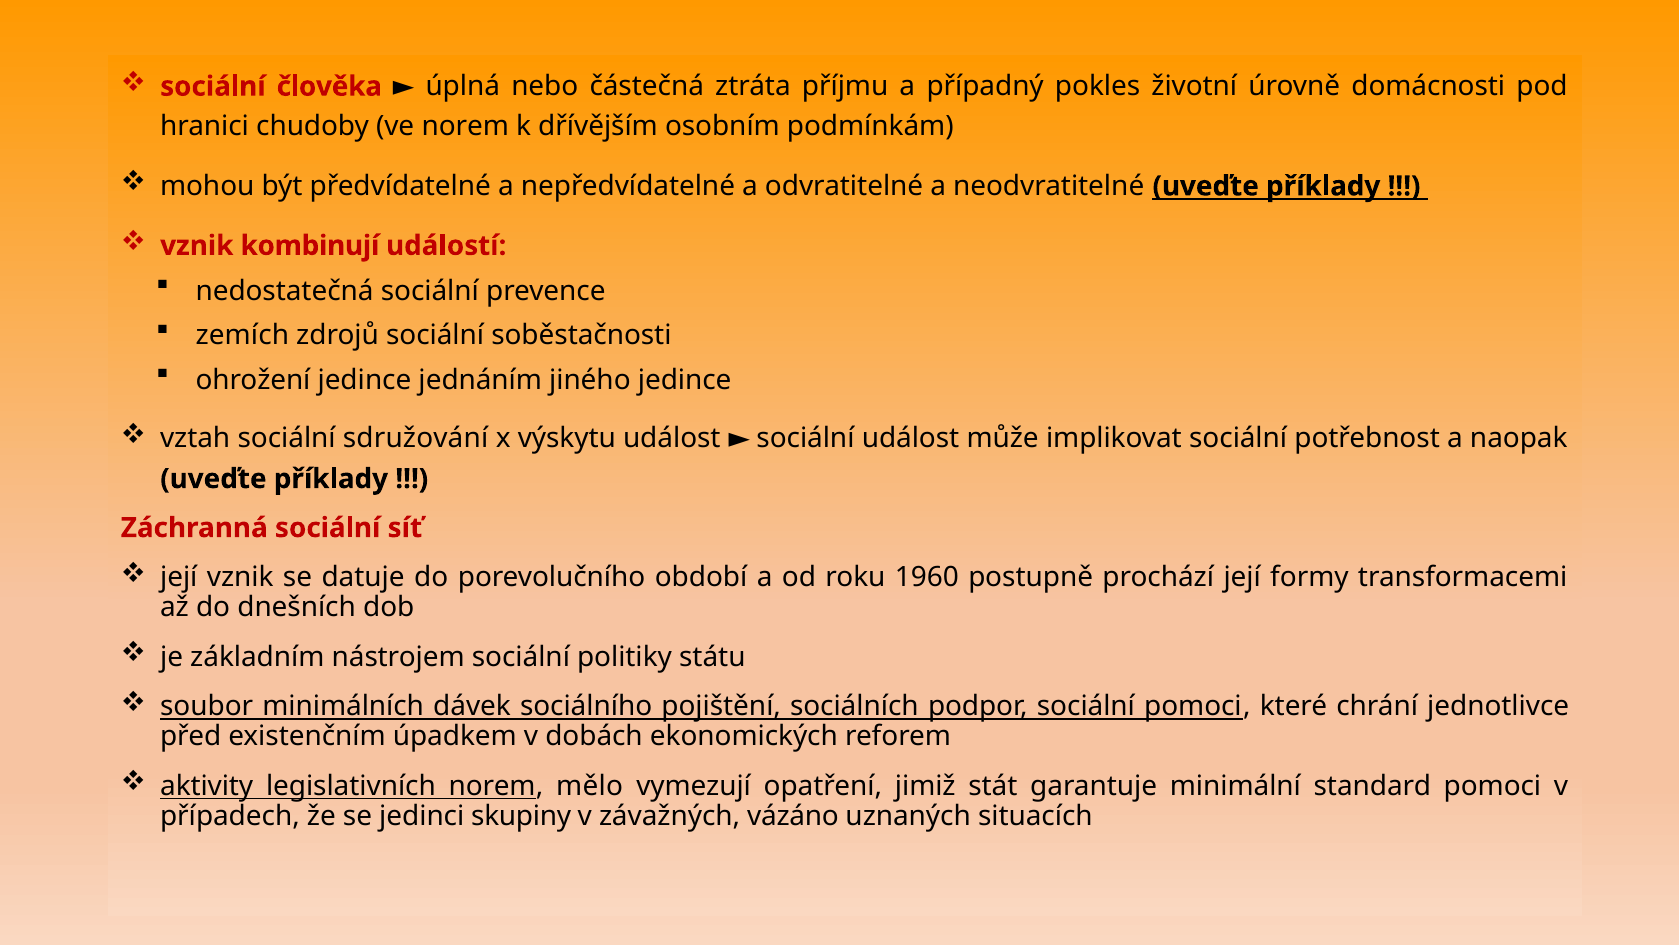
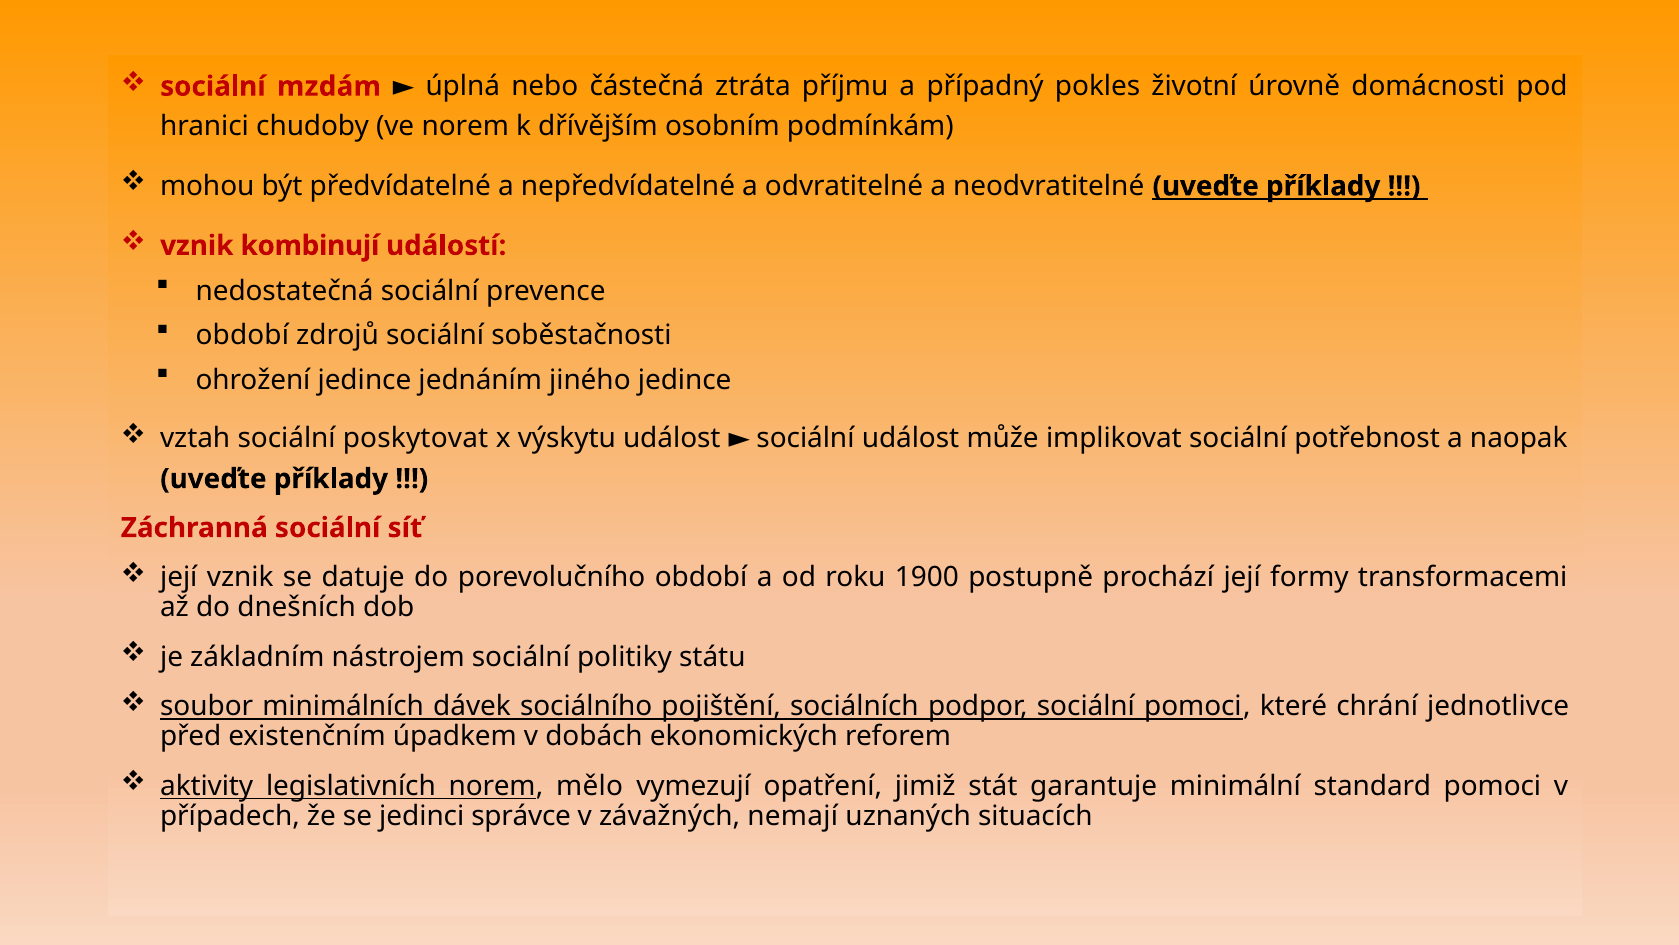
člověka: člověka -> mzdám
zemích at (242, 335): zemích -> období
sdružování: sdružování -> poskytovat
1960: 1960 -> 1900
skupiny: skupiny -> správce
vázáno: vázáno -> nemají
